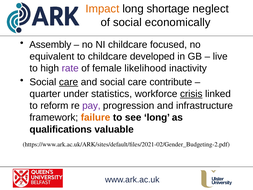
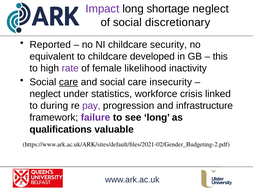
Impact colour: orange -> purple
economically: economically -> discretionary
Assembly: Assembly -> Reported
focused: focused -> security
live: live -> this
contribute: contribute -> insecurity
quarter at (45, 94): quarter -> neglect
crisis underline: present -> none
reform: reform -> during
failure colour: orange -> purple
